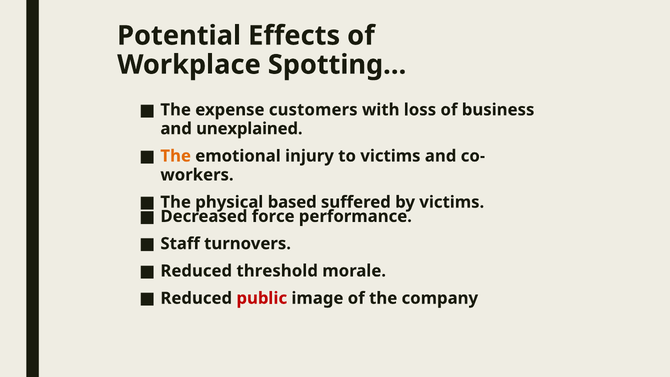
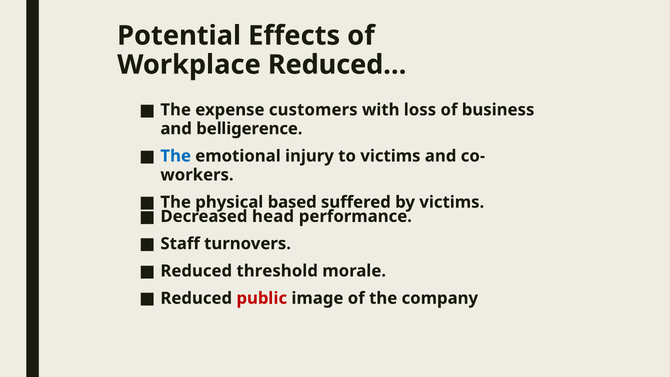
Spotting…: Spotting… -> Reduced…
unexplained: unexplained -> belligerence
The at (176, 156) colour: orange -> blue
force: force -> head
